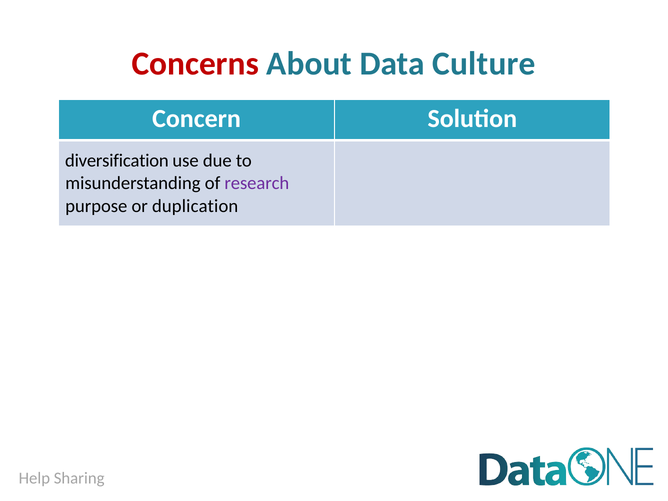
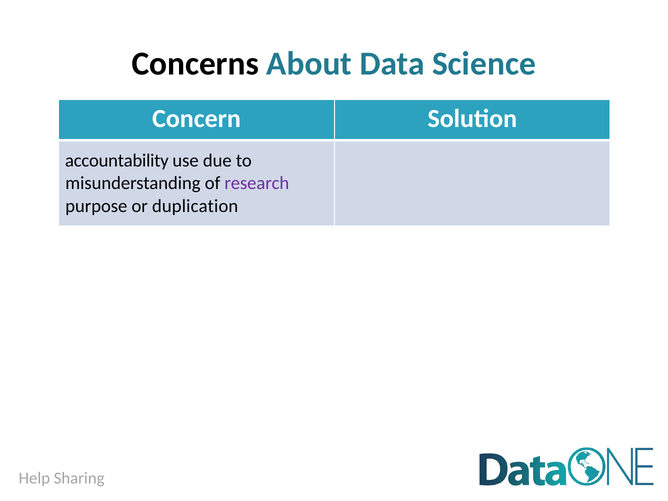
Concerns colour: red -> black
Culture: Culture -> Science
diversification: diversification -> accountability
